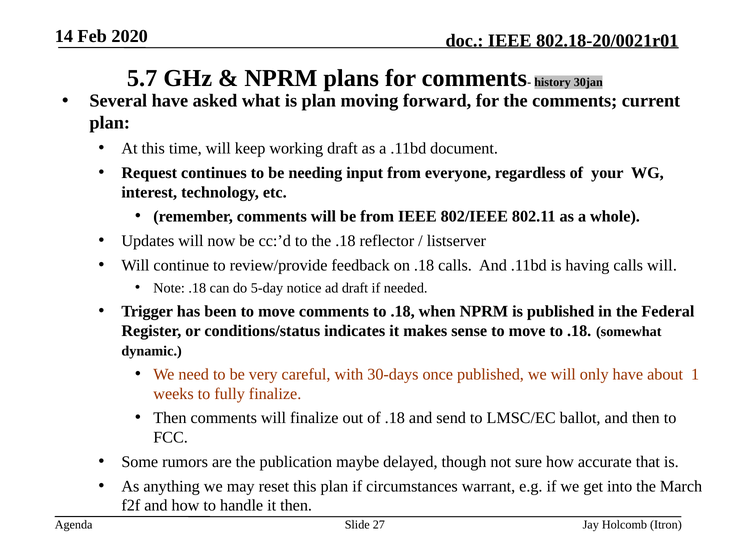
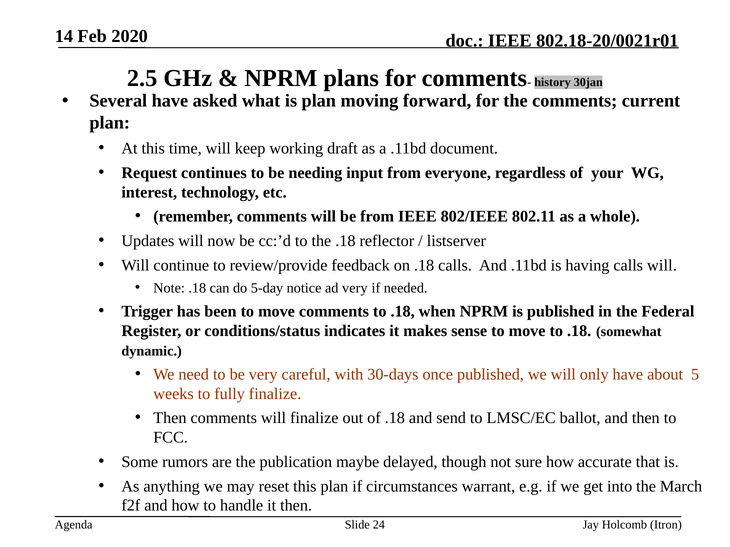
5.7: 5.7 -> 2.5
ad draft: draft -> very
1: 1 -> 5
27: 27 -> 24
